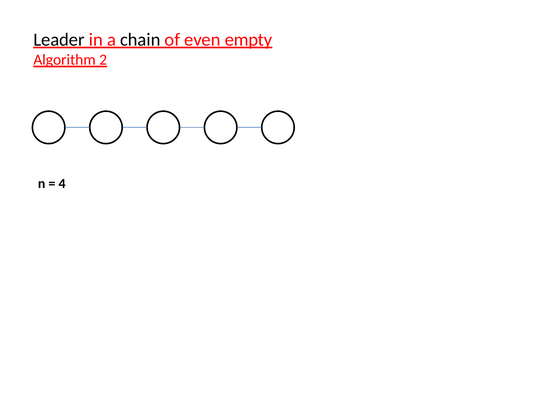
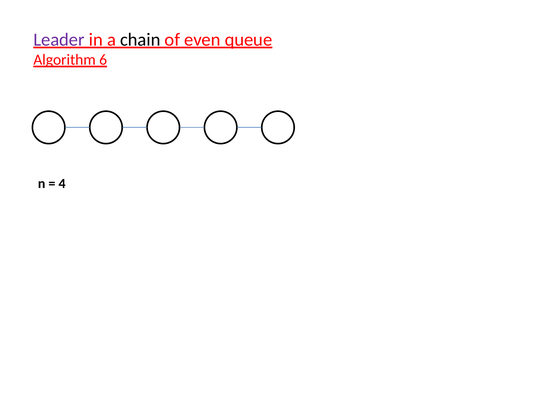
Leader colour: black -> purple
empty: empty -> queue
2: 2 -> 6
